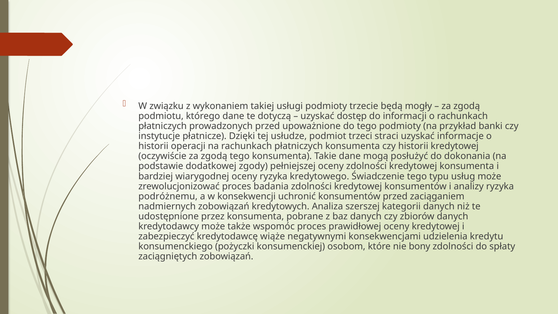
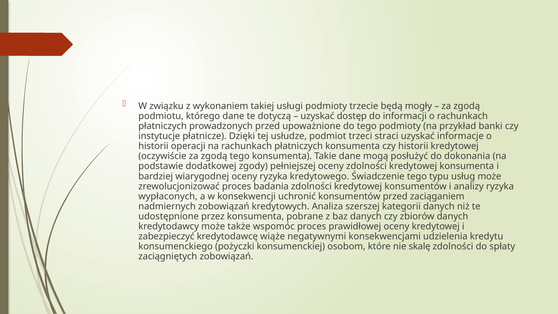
podróżnemu: podróżnemu -> wypłaconych
bony: bony -> skalę
